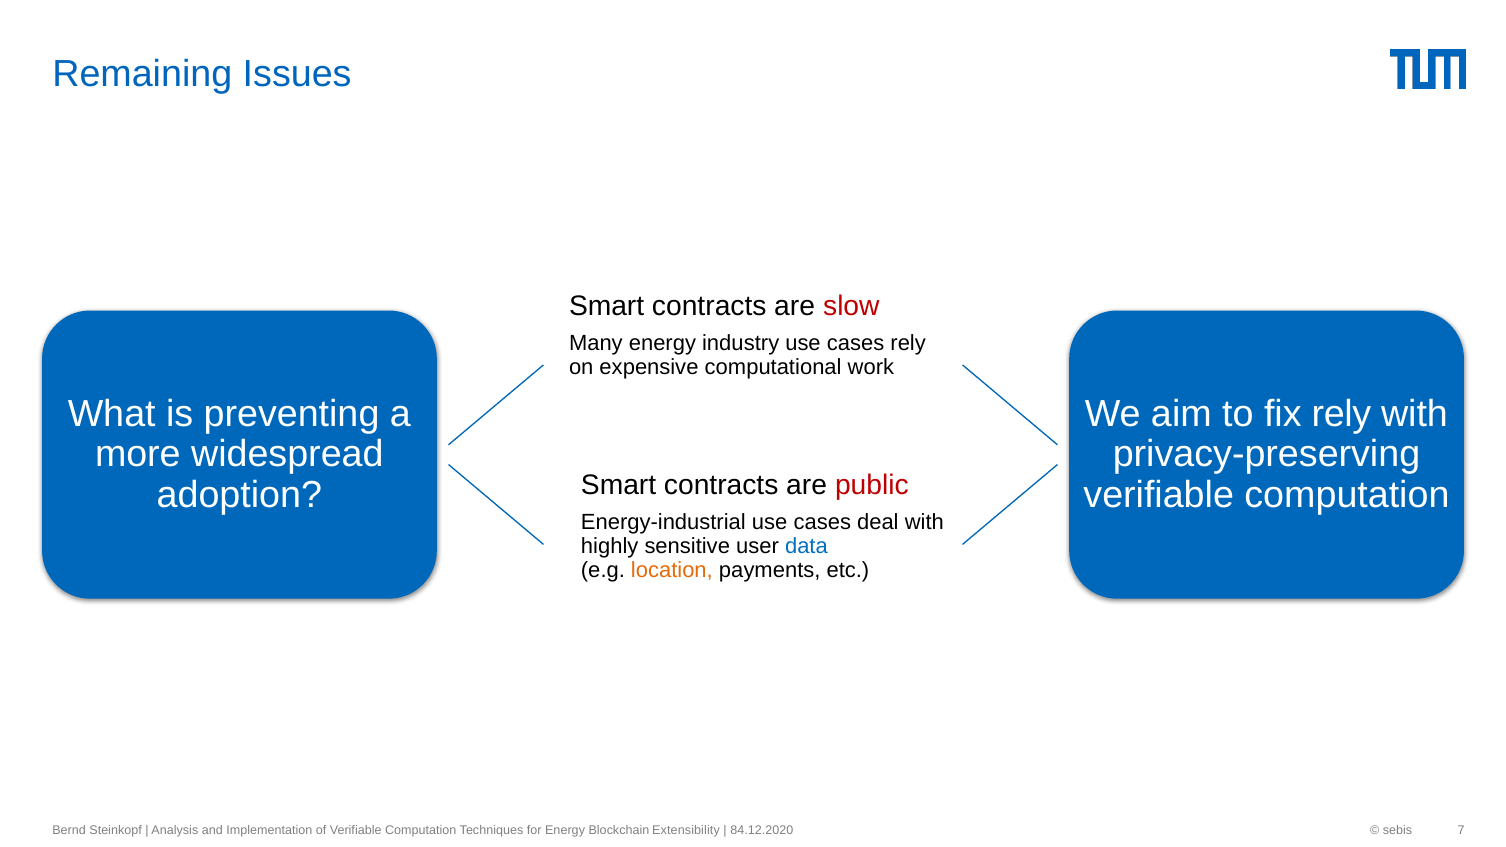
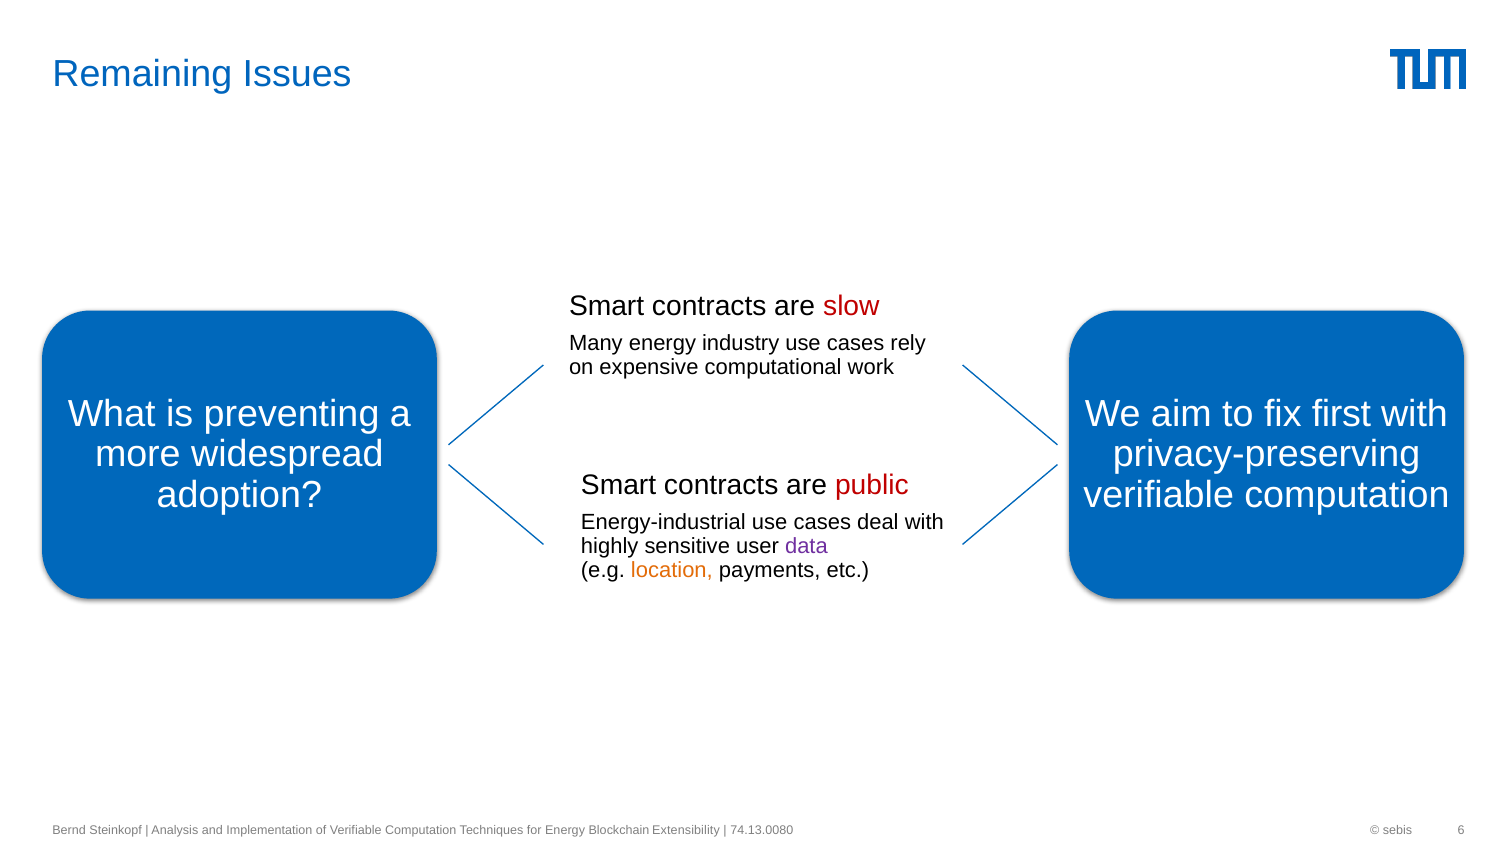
fix rely: rely -> first
data colour: blue -> purple
84.12.2020: 84.12.2020 -> 74.13.0080
7: 7 -> 6
